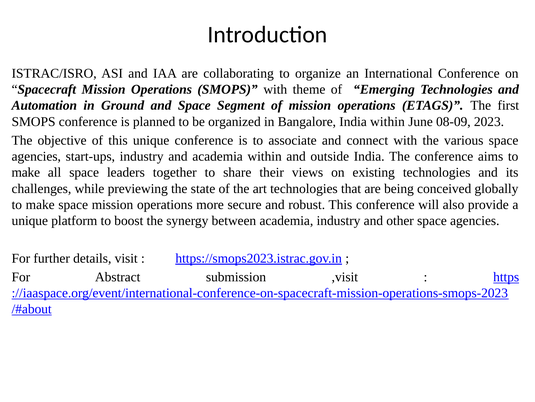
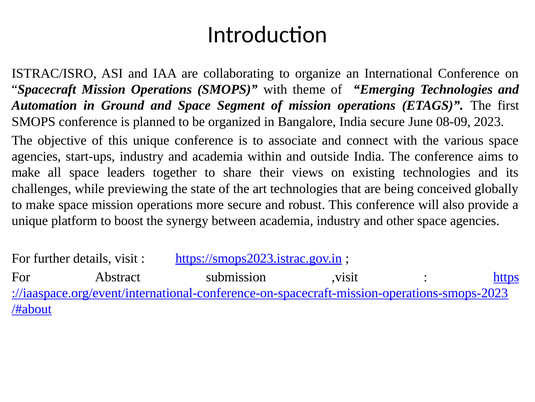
India within: within -> secure
